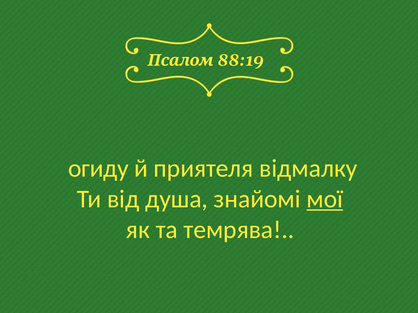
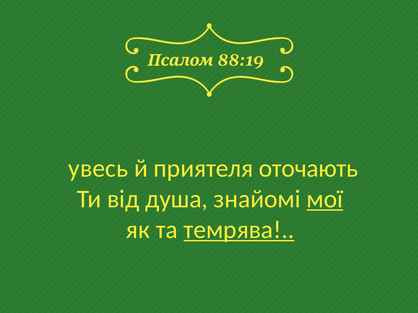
огиду: огиду -> увесь
відмалку: відмалку -> оточають
темрява underline: none -> present
